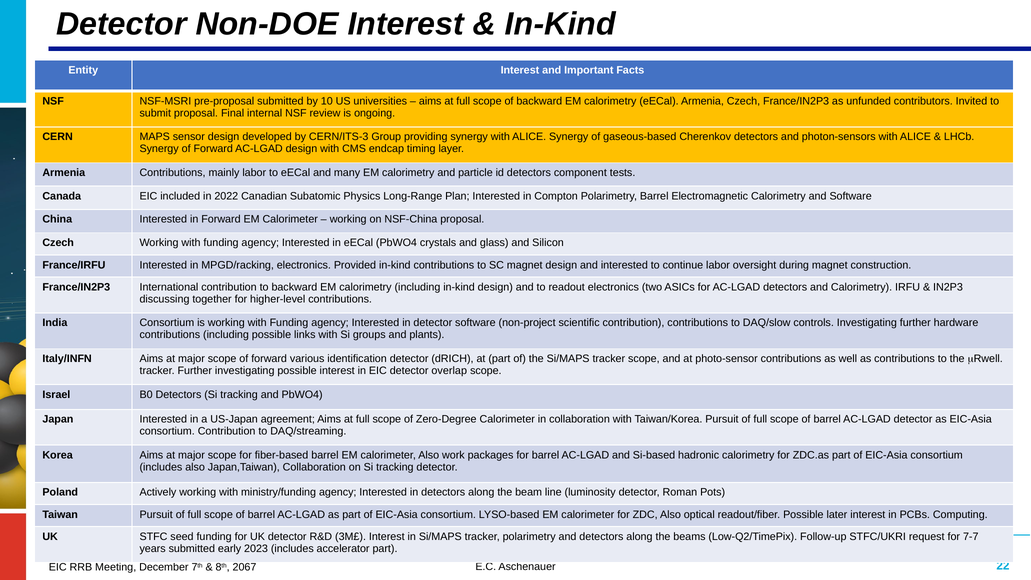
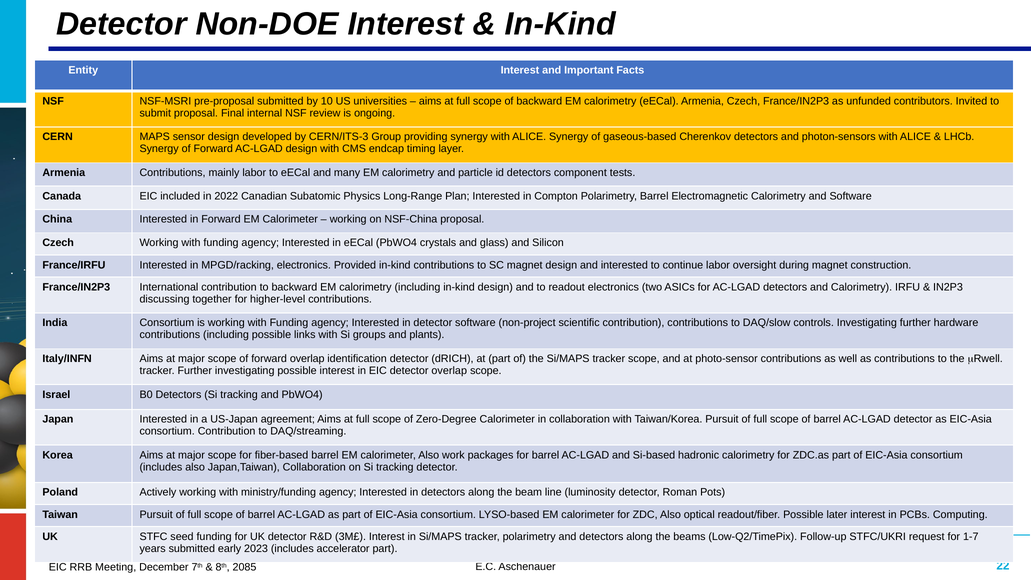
forward various: various -> overlap
7-7: 7-7 -> 1-7
2067: 2067 -> 2085
